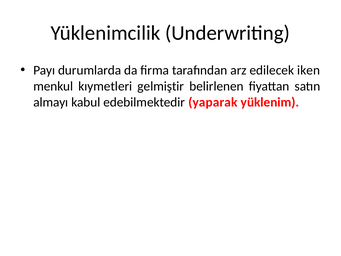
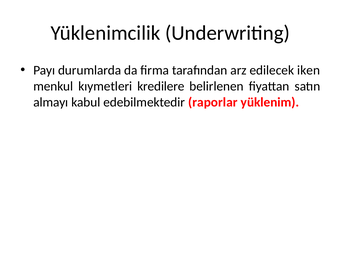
gelmiştir: gelmiştir -> kredilere
yaparak: yaparak -> raporlar
